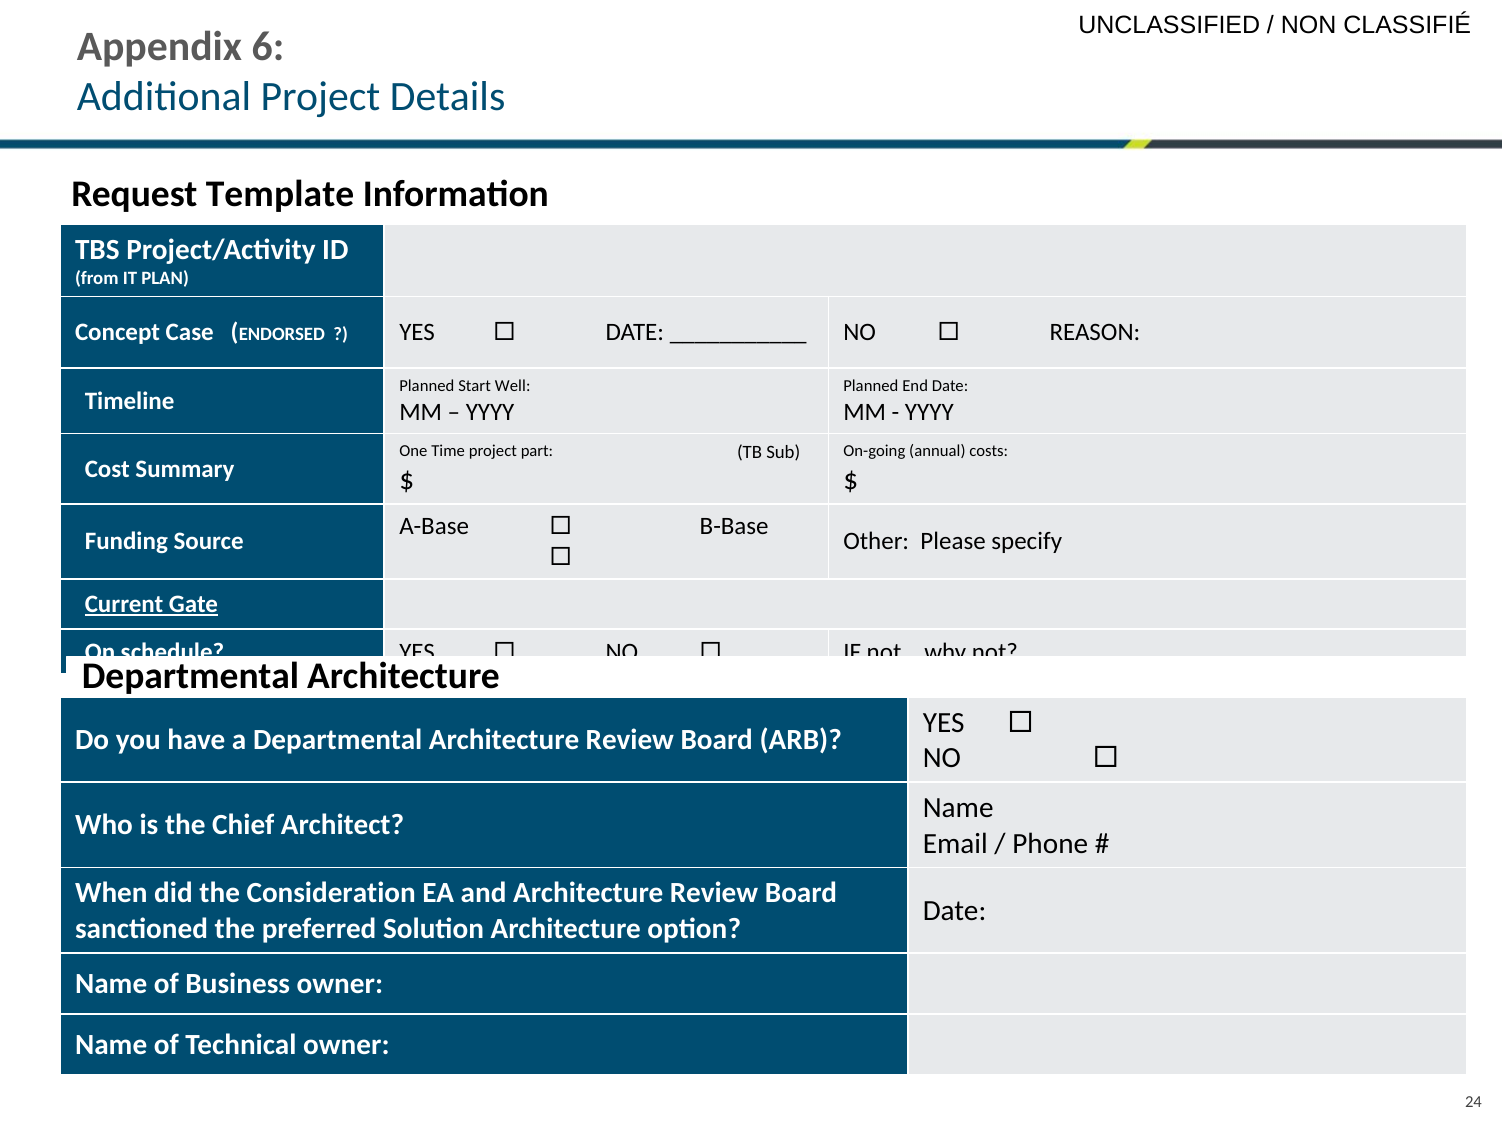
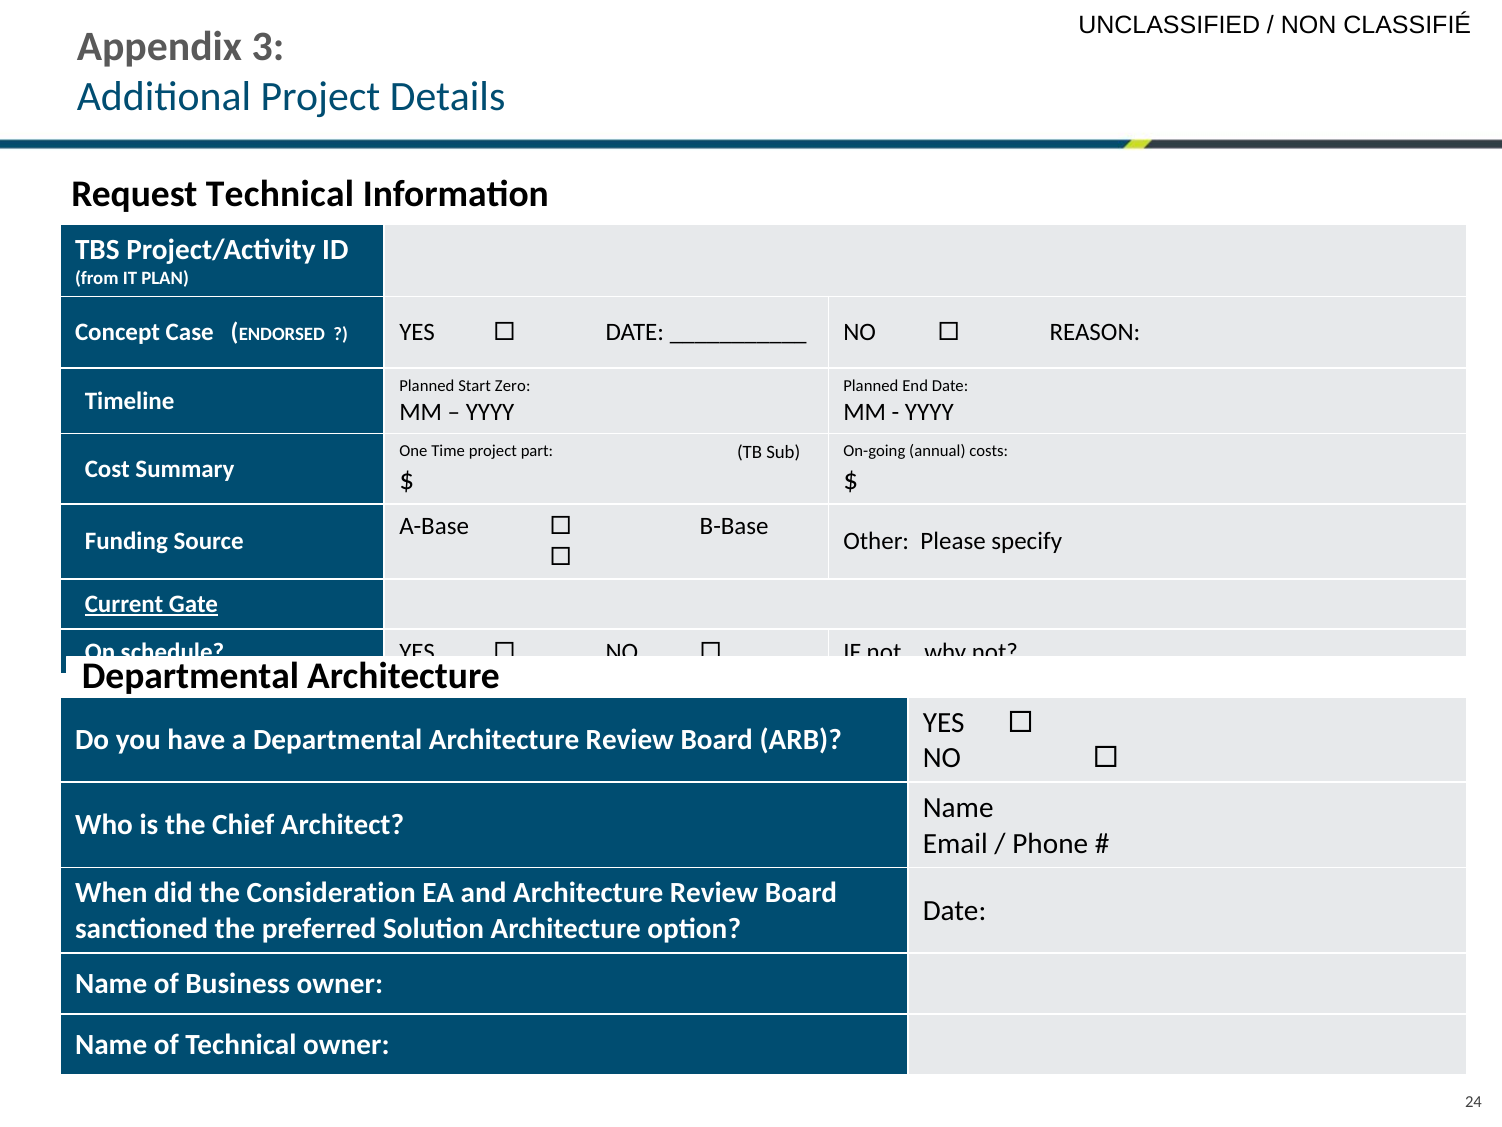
6: 6 -> 3
Request Template: Template -> Technical
Well: Well -> Zero
